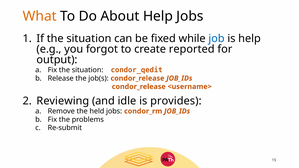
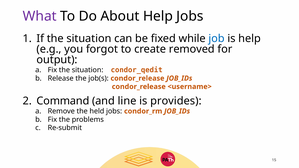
What colour: orange -> purple
reported: reported -> removed
Reviewing: Reviewing -> Command
idle: idle -> line
